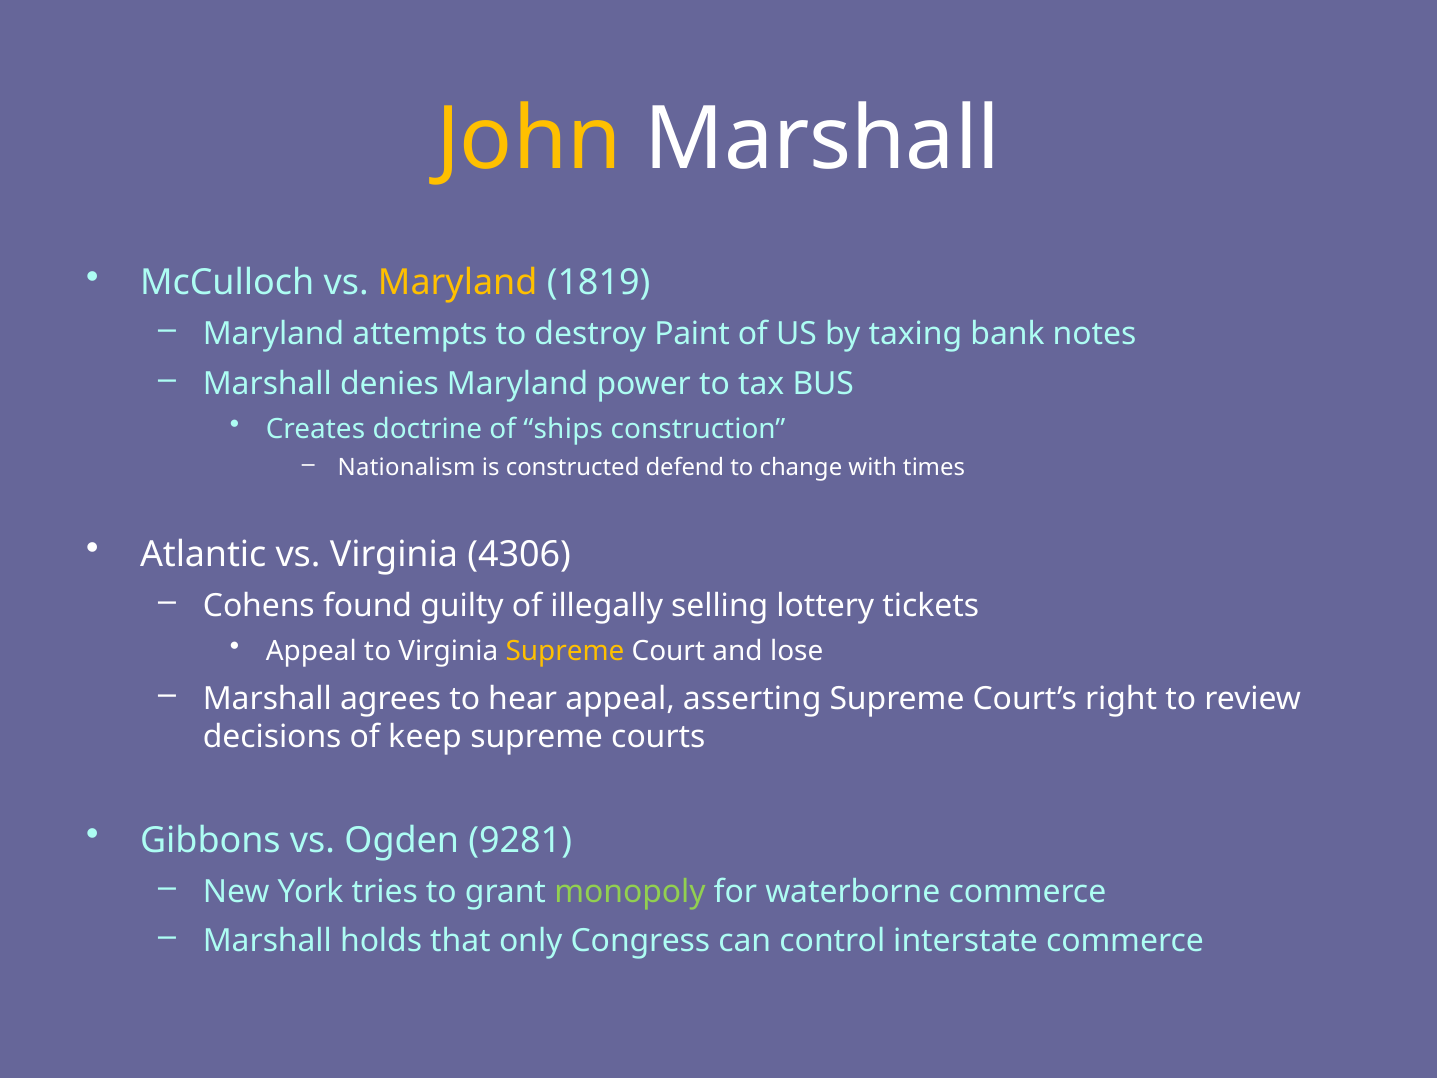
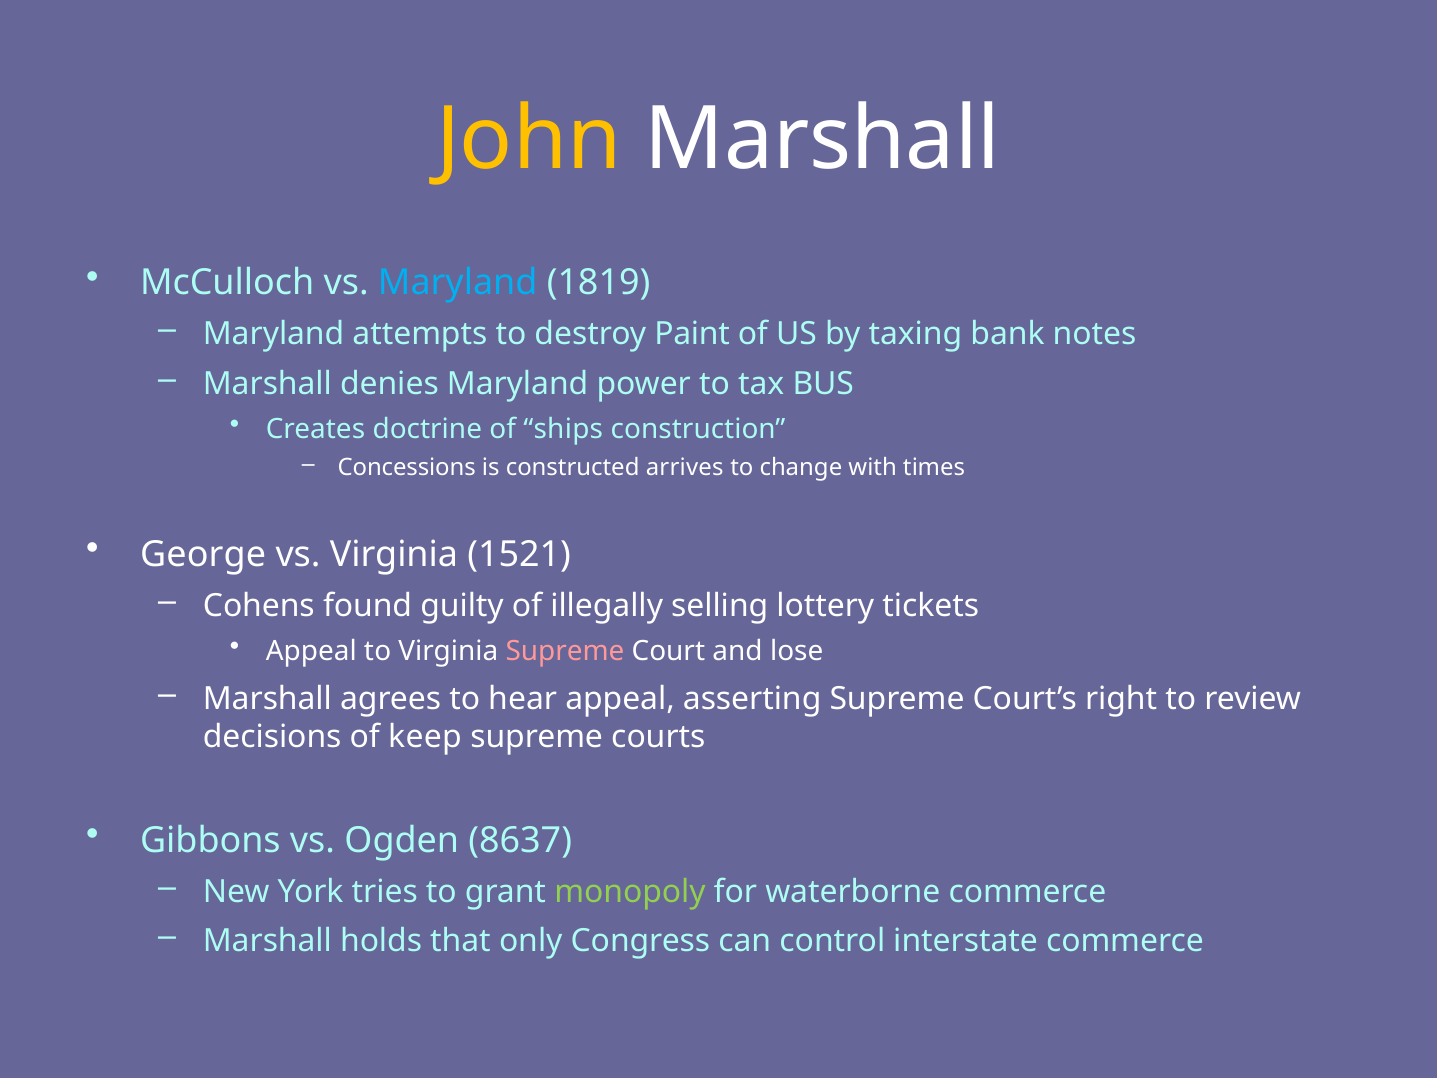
Maryland at (458, 283) colour: yellow -> light blue
Nationalism: Nationalism -> Concessions
defend: defend -> arrives
Atlantic: Atlantic -> George
4306: 4306 -> 1521
Supreme at (565, 651) colour: yellow -> pink
9281: 9281 -> 8637
